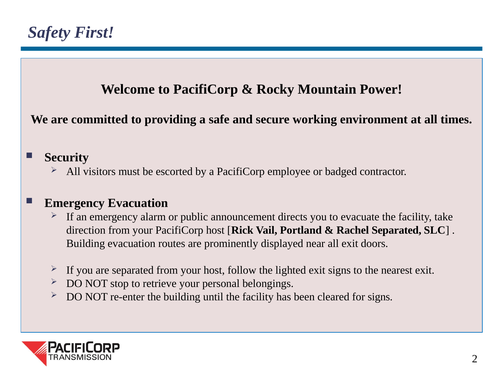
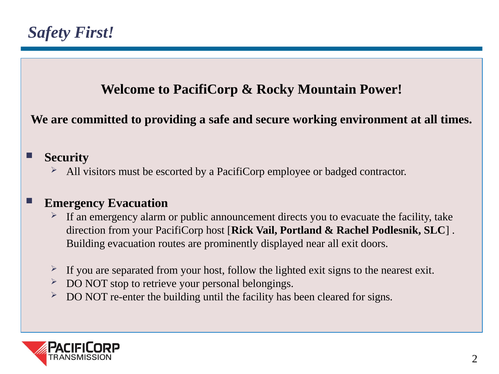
Rachel Separated: Separated -> Podlesnik
